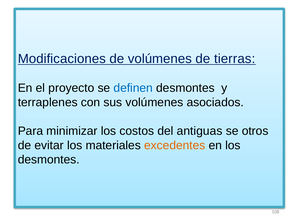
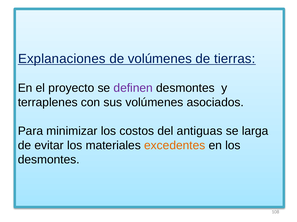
Modificaciones: Modificaciones -> Explanaciones
definen colour: blue -> purple
otros: otros -> larga
